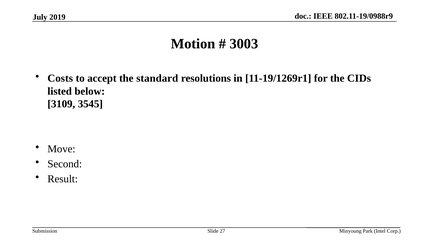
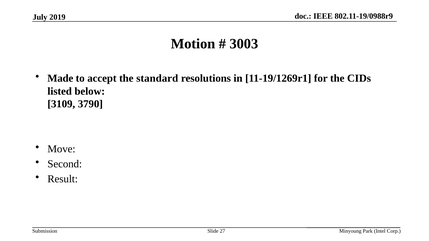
Costs: Costs -> Made
3545: 3545 -> 3790
